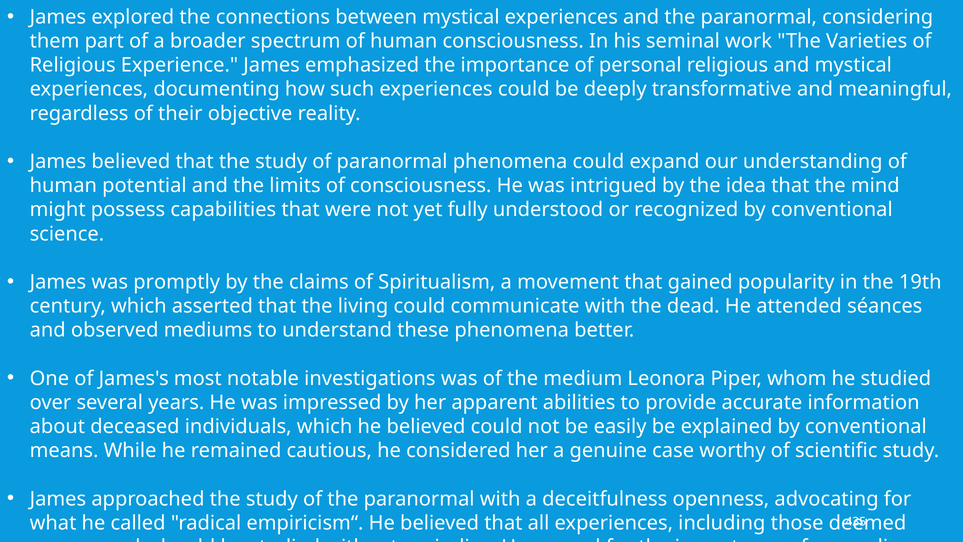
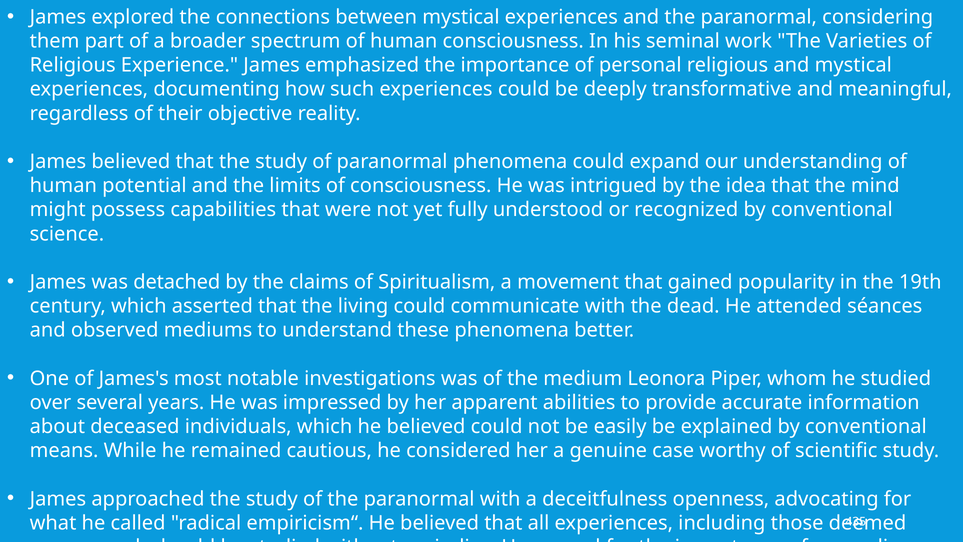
promptly: promptly -> detached
